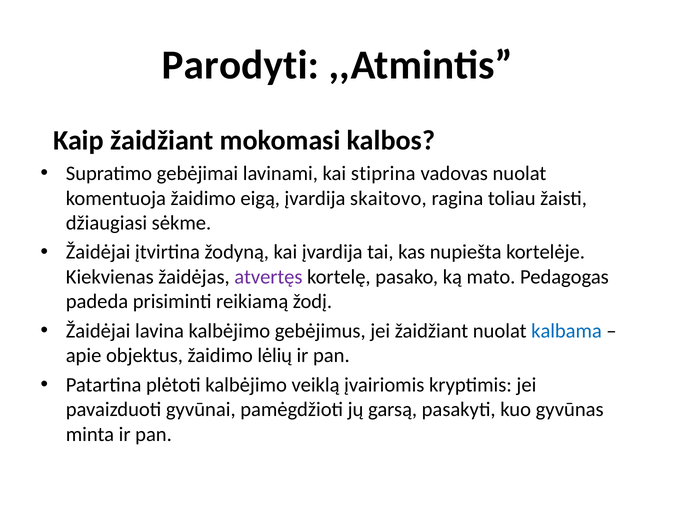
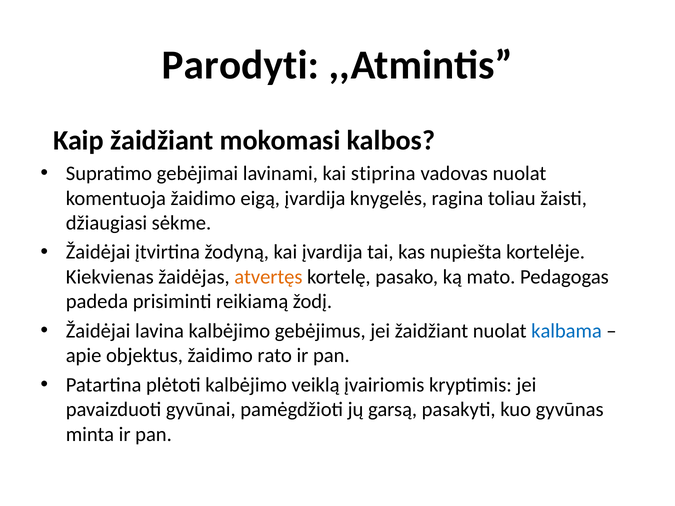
skaitovo: skaitovo -> knygelės
atvertęs colour: purple -> orange
lėlių: lėlių -> rato
